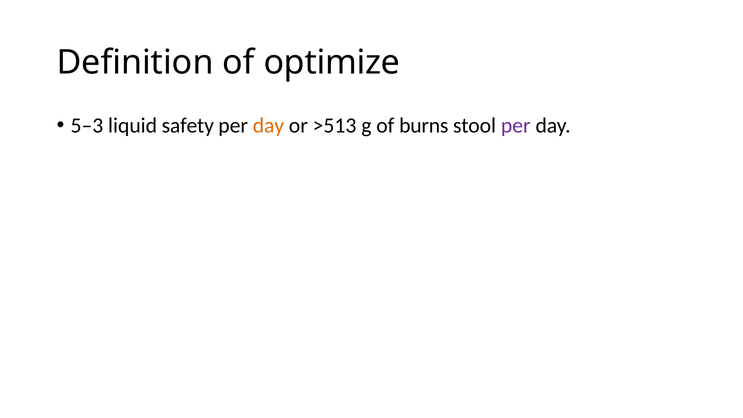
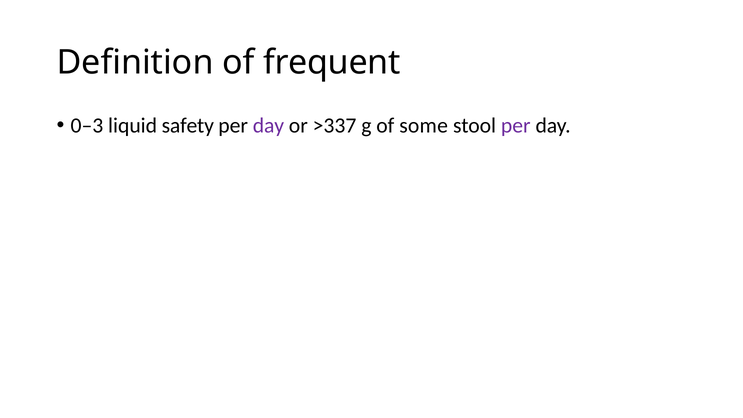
optimize: optimize -> frequent
5–3: 5–3 -> 0–3
day at (269, 126) colour: orange -> purple
>513: >513 -> >337
burns: burns -> some
